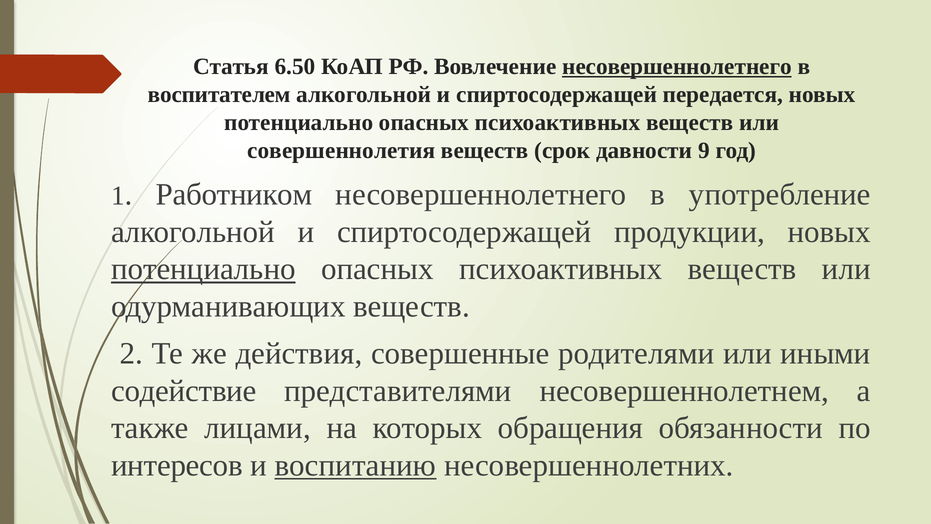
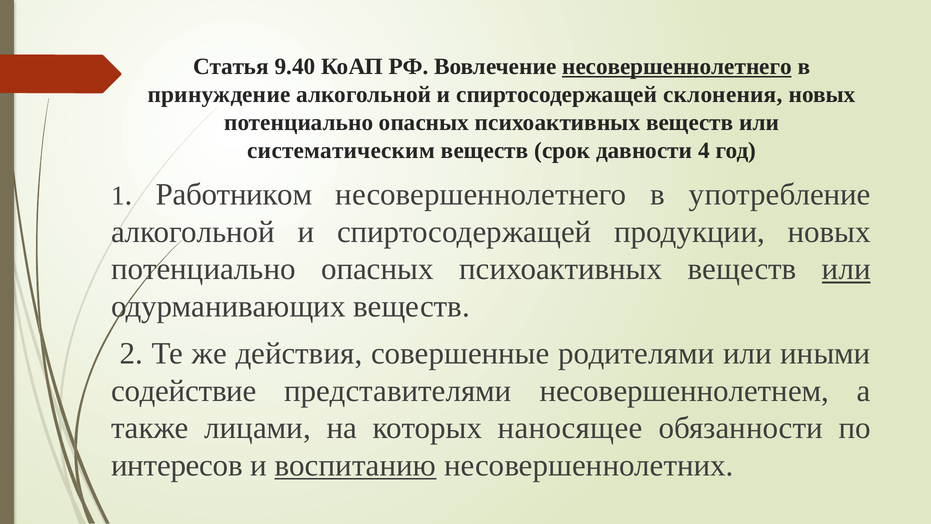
6.50: 6.50 -> 9.40
воспитателем: воспитателем -> принуждение
передается: передается -> склонения
совершеннолетия: совершеннолетия -> систематическим
9: 9 -> 4
потенциально at (203, 269) underline: present -> none
или at (846, 269) underline: none -> present
обращения: обращения -> наносящее
